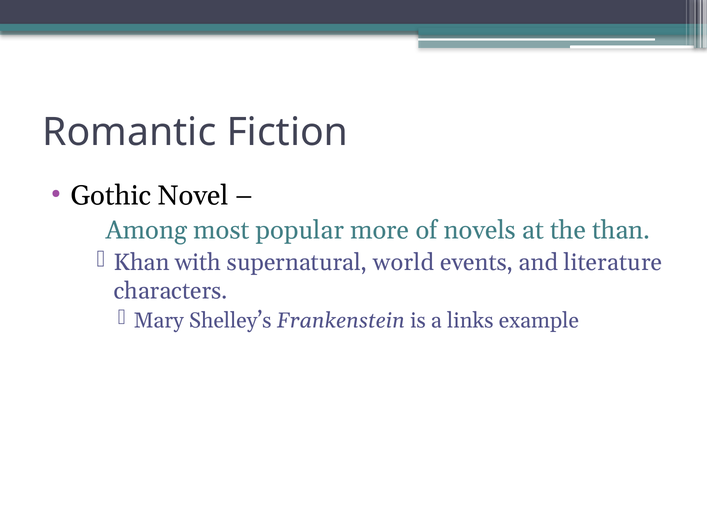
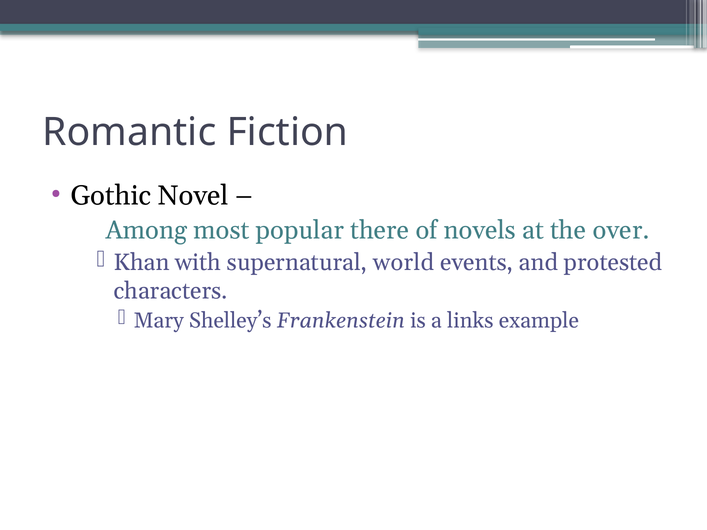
more: more -> there
than: than -> over
literature: literature -> protested
